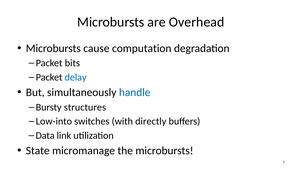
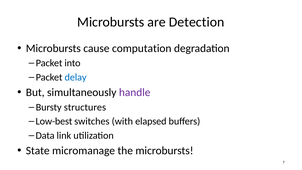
Overhead: Overhead -> Detection
bits: bits -> into
handle colour: blue -> purple
Low-into: Low-into -> Low-best
directly: directly -> elapsed
